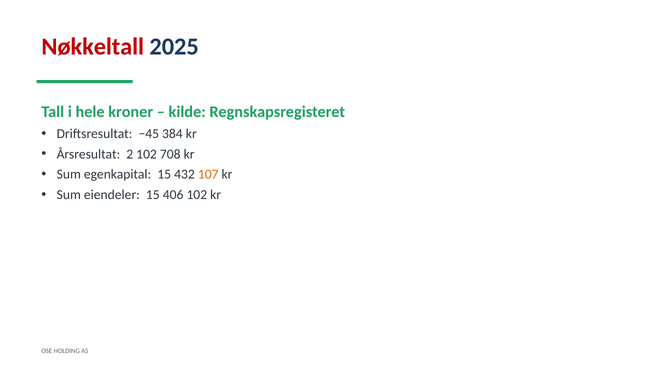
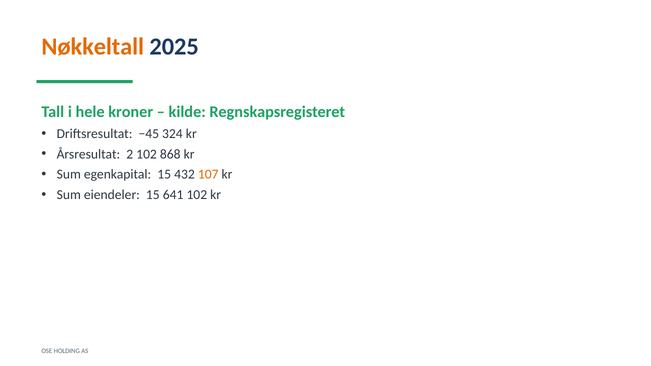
Nøkkeltall colour: red -> orange
384: 384 -> 324
708: 708 -> 868
406: 406 -> 641
